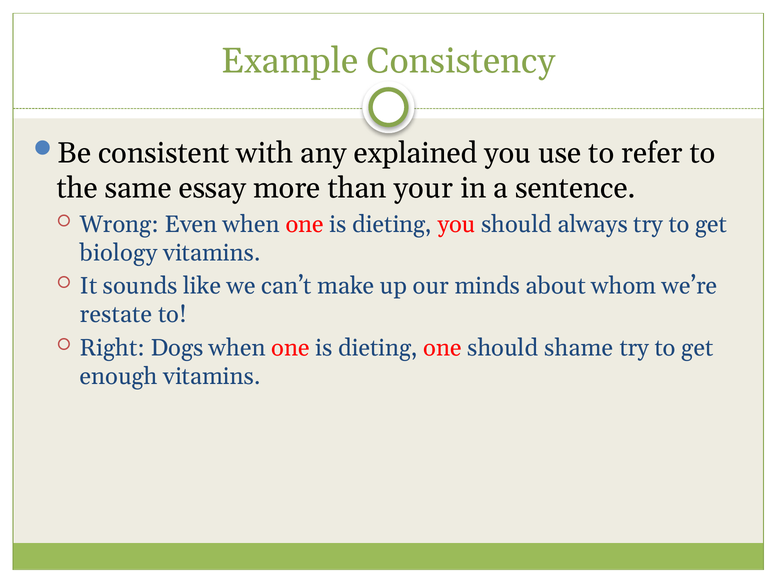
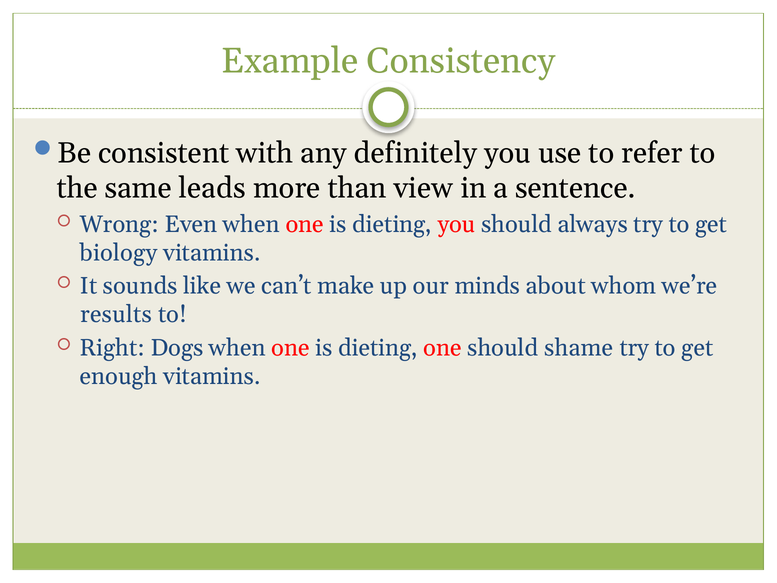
explained: explained -> definitely
essay: essay -> leads
your: your -> view
restate: restate -> results
